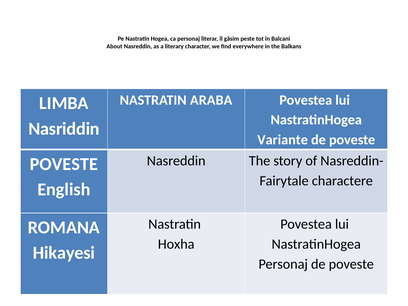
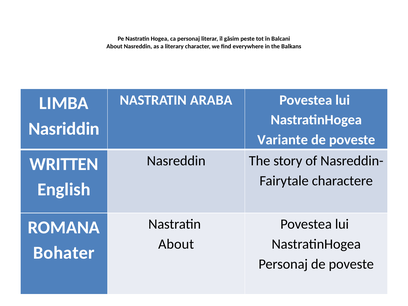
POVESTE at (64, 164): POVESTE -> WRITTEN
Hoxha at (176, 244): Hoxha -> About
Hikayesi: Hikayesi -> Bohater
